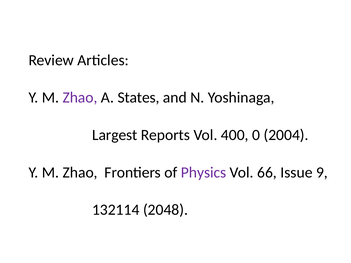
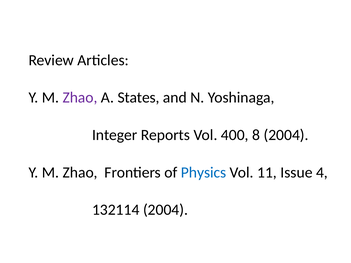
Largest: Largest -> Integer
0: 0 -> 8
Physics colour: purple -> blue
66: 66 -> 11
9: 9 -> 4
132114 2048: 2048 -> 2004
